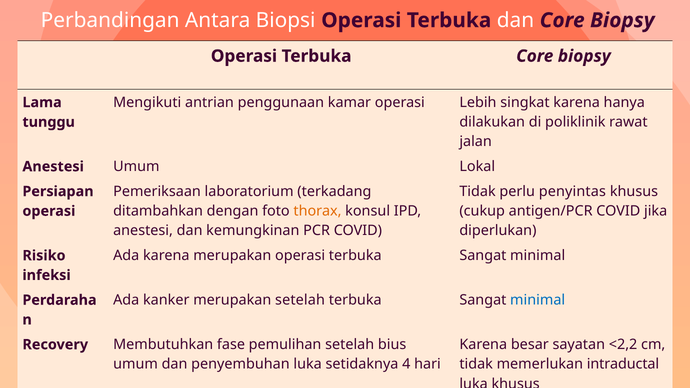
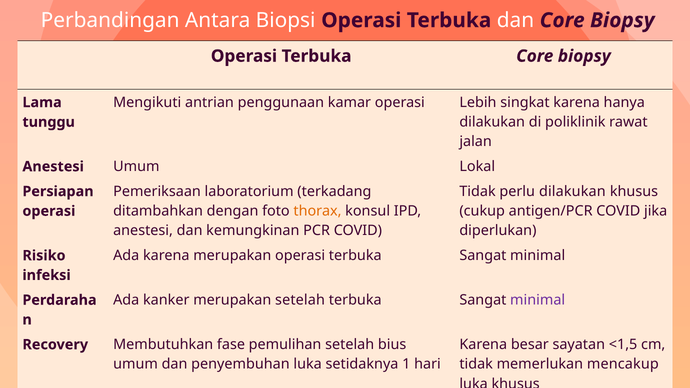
perlu penyintas: penyintas -> dilakukan
minimal at (538, 300) colour: blue -> purple
<2,2: <2,2 -> <1,5
4: 4 -> 1
intraductal: intraductal -> mencakup
